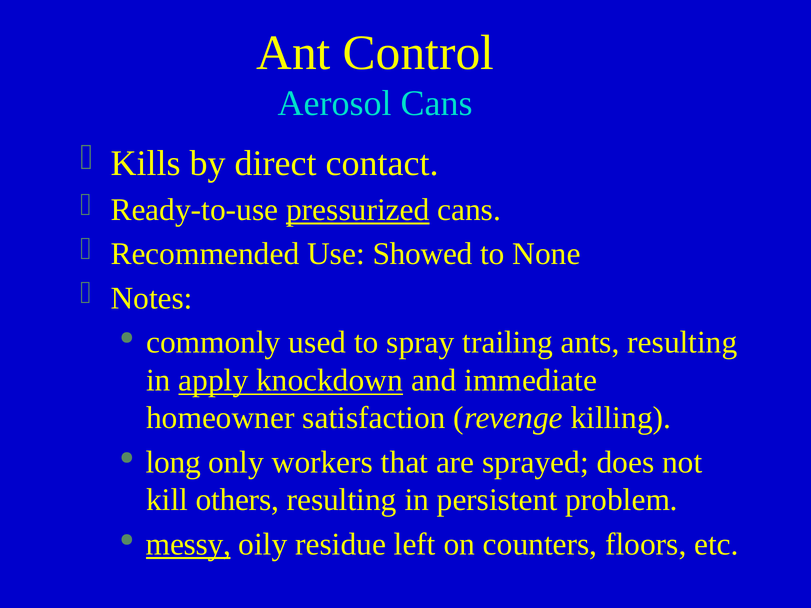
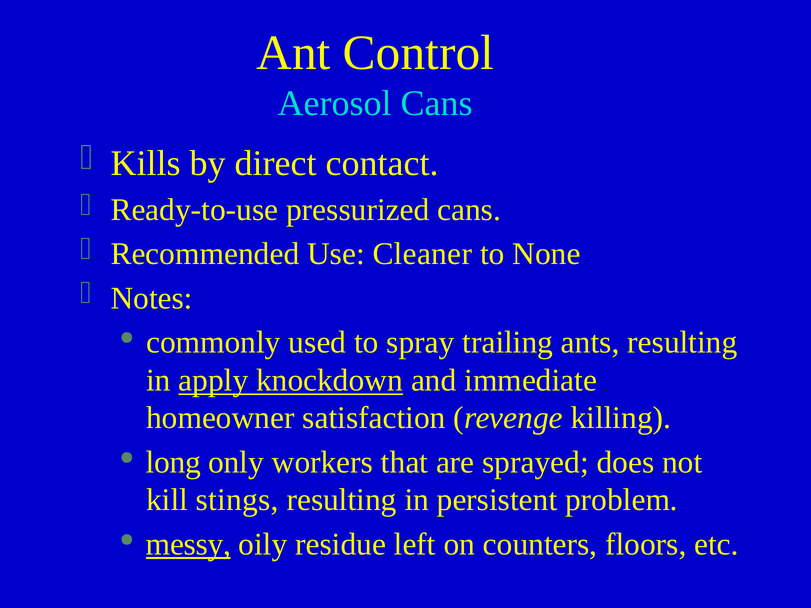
pressurized underline: present -> none
Showed: Showed -> Cleaner
others: others -> stings
